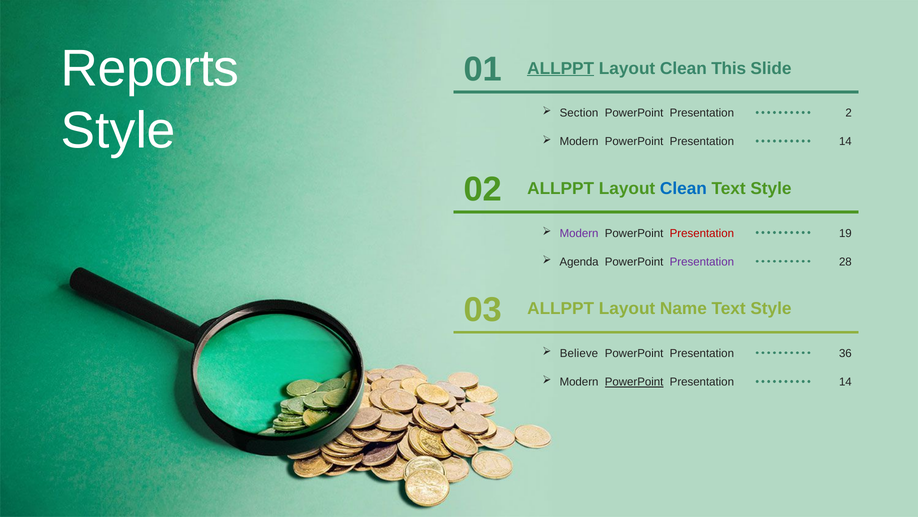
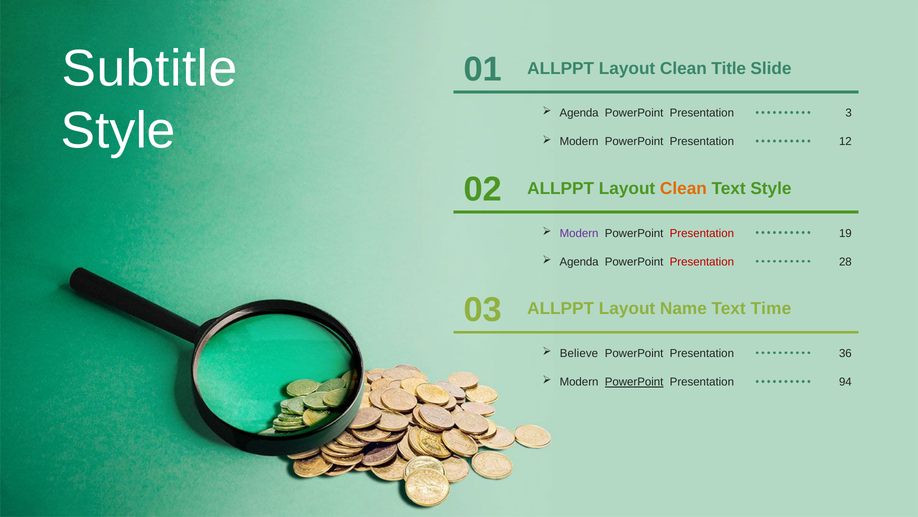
Reports: Reports -> Subtitle
ALLPPT at (561, 68) underline: present -> none
This: This -> Title
Section at (579, 113): Section -> Agenda
2: 2 -> 3
14 at (845, 142): 14 -> 12
Clean at (683, 188) colour: blue -> orange
Presentation at (702, 262) colour: purple -> red
Style at (771, 308): Style -> Time
14 at (845, 382): 14 -> 94
